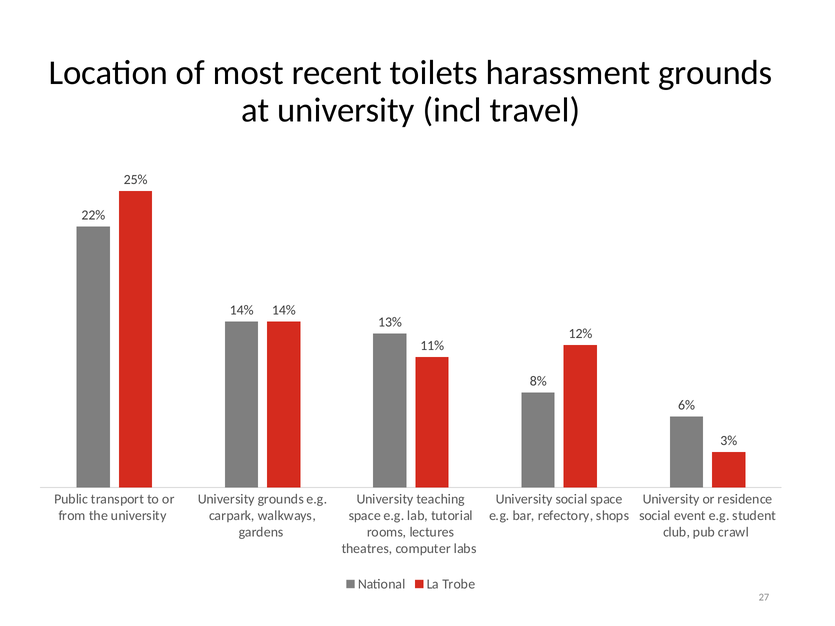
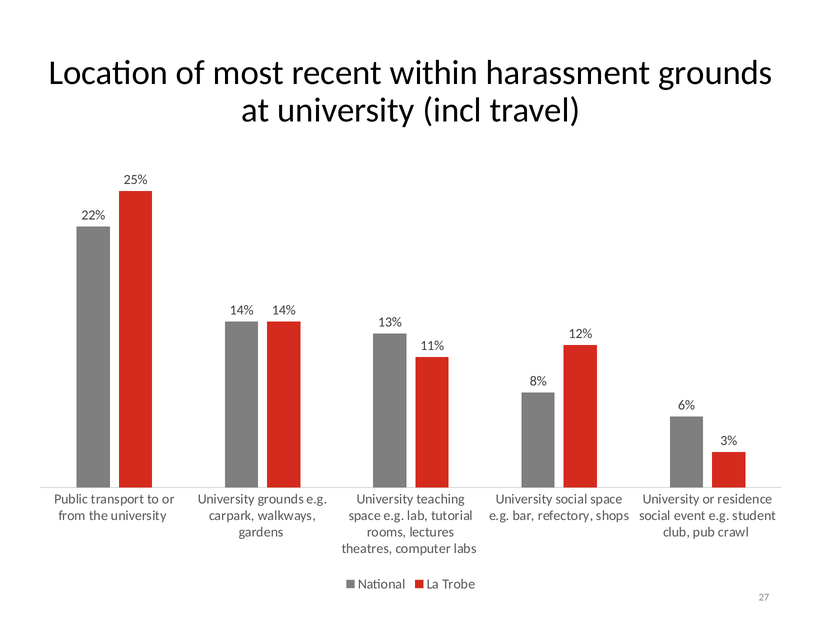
toilets: toilets -> within
